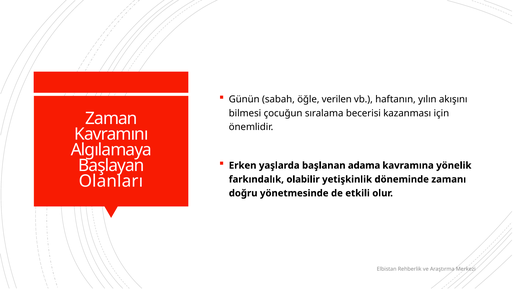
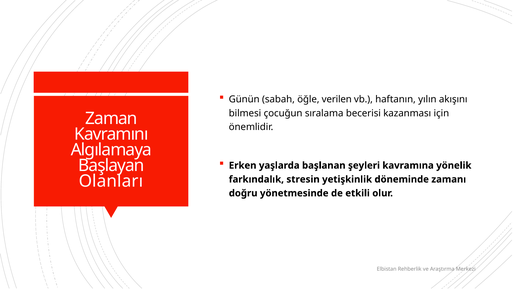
adama: adama -> şeyleri
olabilir: olabilir -> stresin
